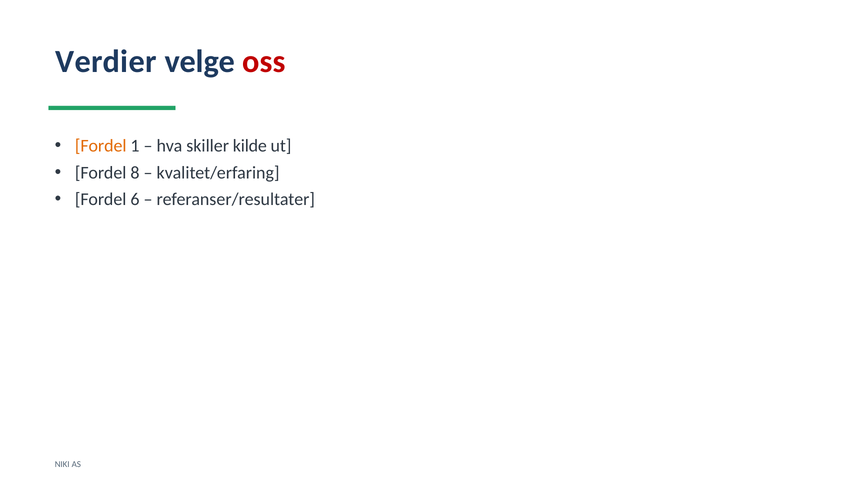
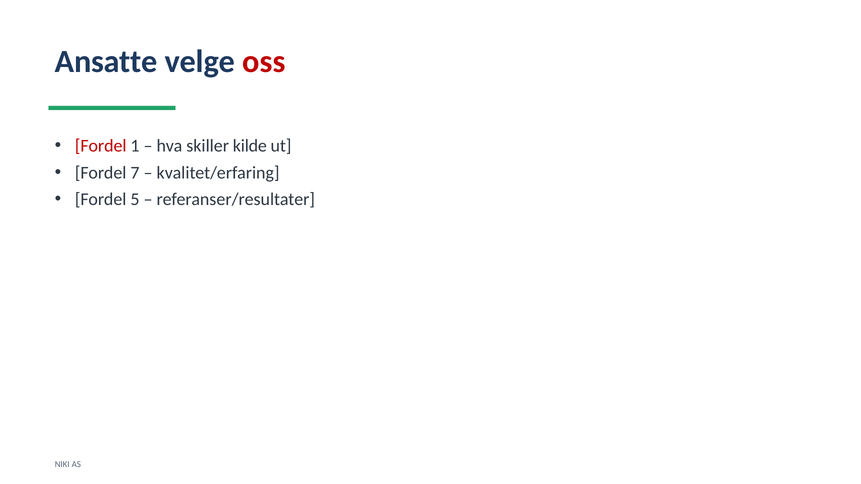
Verdier: Verdier -> Ansatte
Fordel at (101, 146) colour: orange -> red
8: 8 -> 7
6: 6 -> 5
